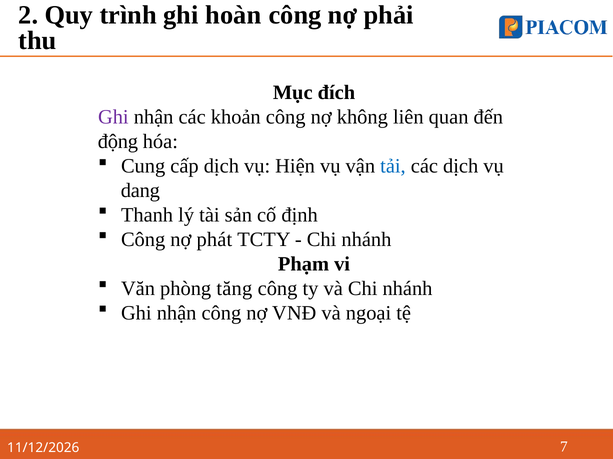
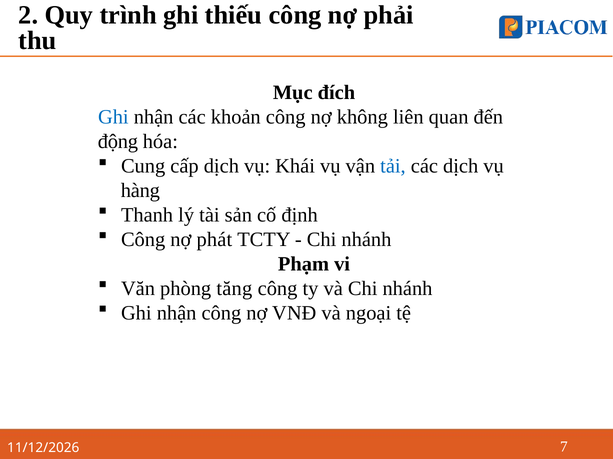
hoàn: hoàn -> thiếu
Ghi at (113, 117) colour: purple -> blue
Hiện: Hiện -> Khái
dang: dang -> hàng
